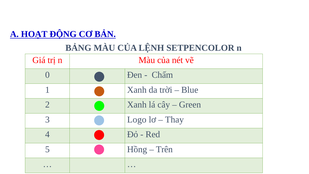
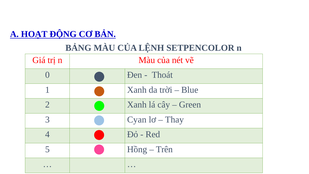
Chấm: Chấm -> Thoát
Logo: Logo -> Cyan
